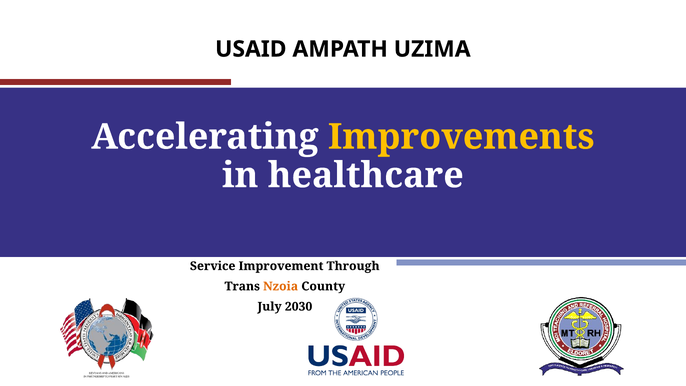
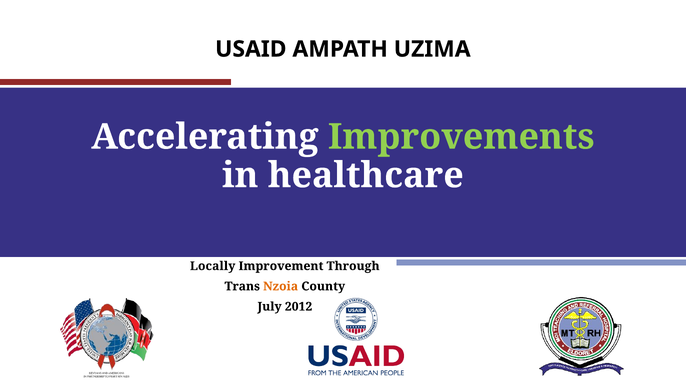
Improvements colour: yellow -> light green
Service: Service -> Locally
2030: 2030 -> 2012
